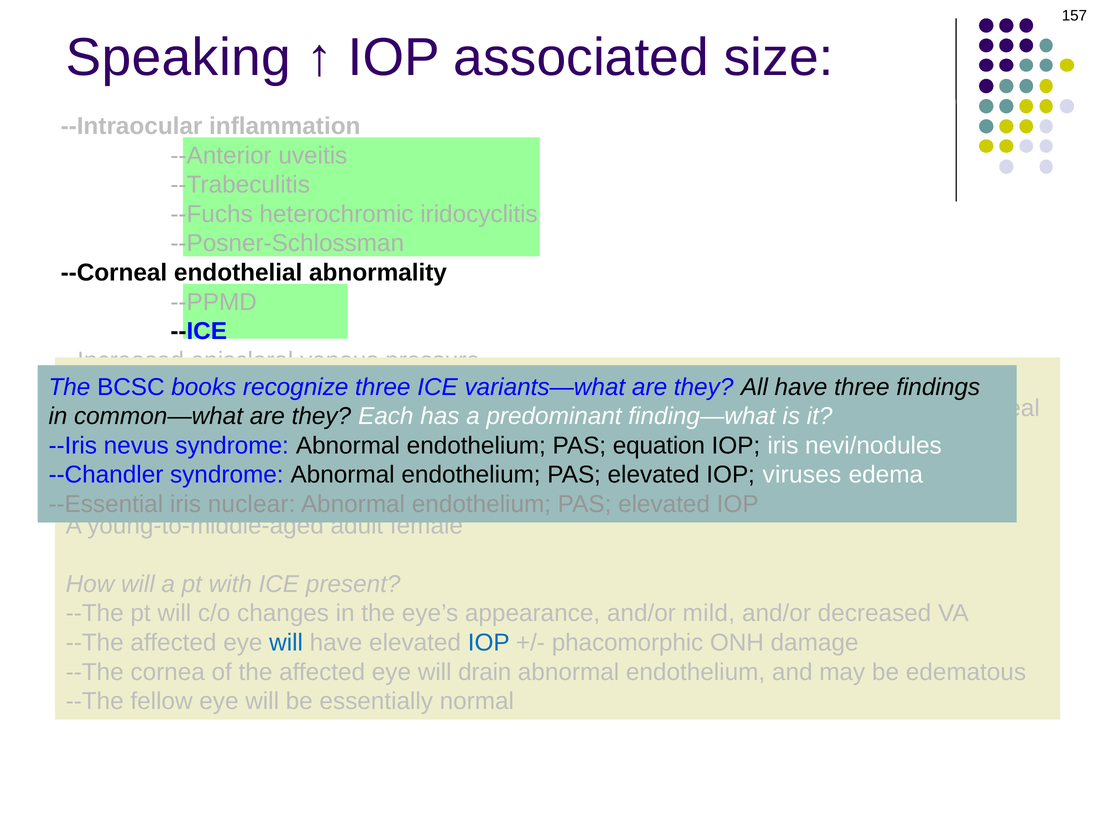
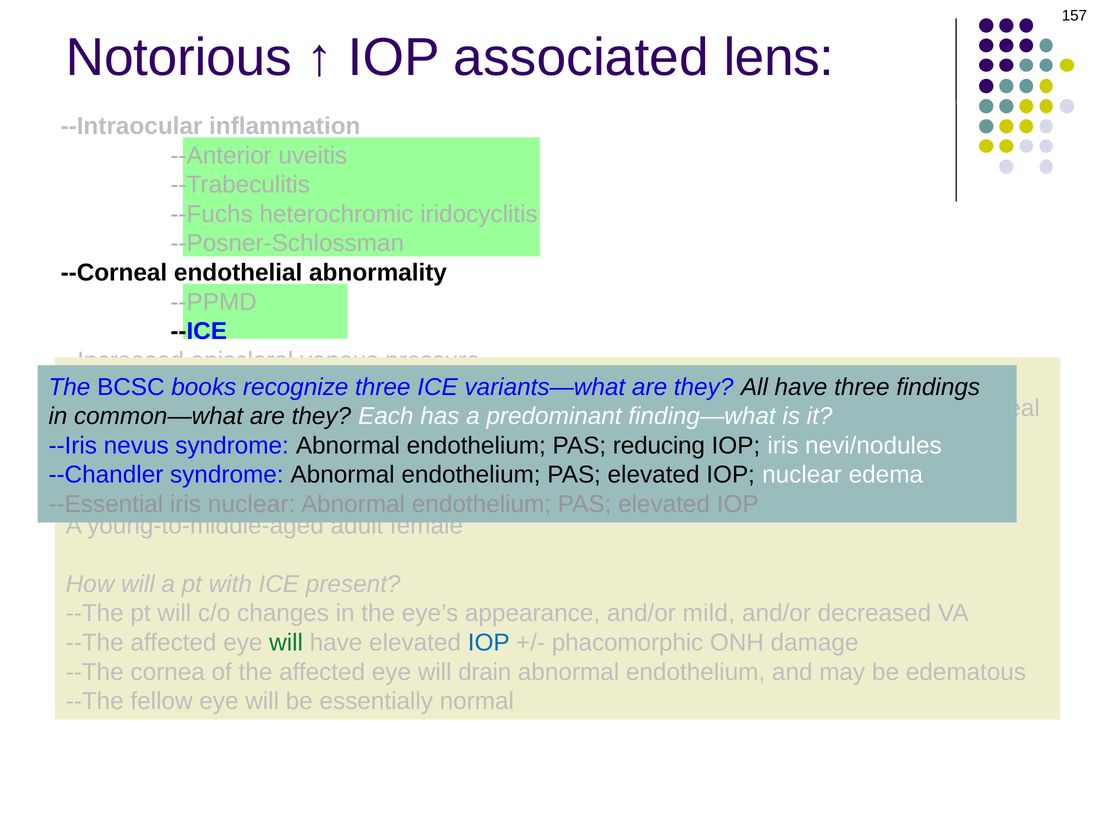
Speaking at (178, 58): Speaking -> Notorious
size: size -> lens
equation: equation -> reducing
IOP viruses: viruses -> nuclear
will at (286, 642) colour: blue -> green
